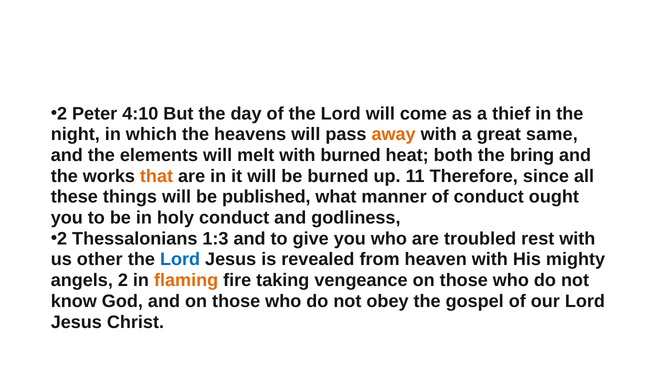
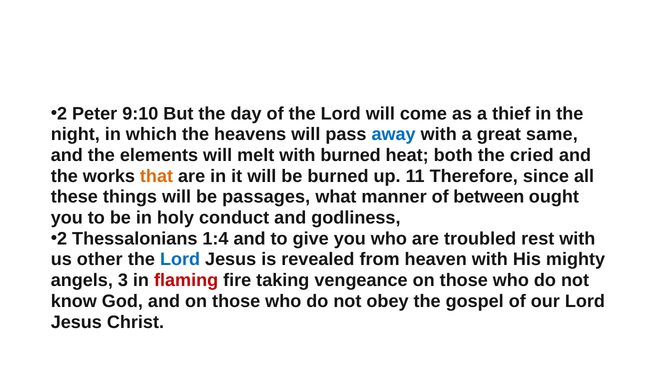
4:10: 4:10 -> 9:10
away colour: orange -> blue
bring: bring -> cried
published: published -> passages
of conduct: conduct -> between
1:3: 1:3 -> 1:4
2: 2 -> 3
flaming colour: orange -> red
